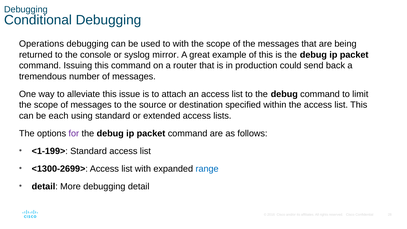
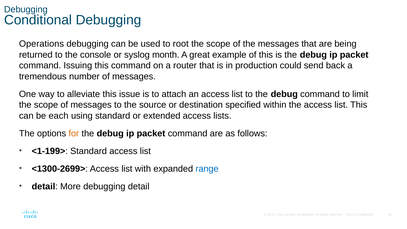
to with: with -> root
mirror: mirror -> month
for colour: purple -> orange
